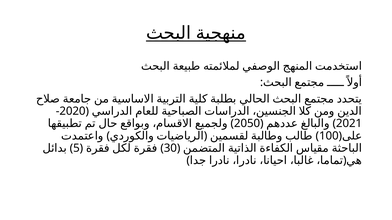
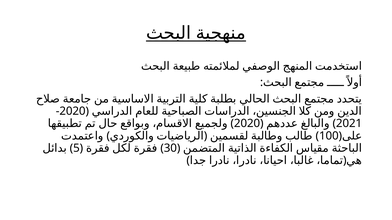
2050 at (247, 124): 2050 -> 2020
